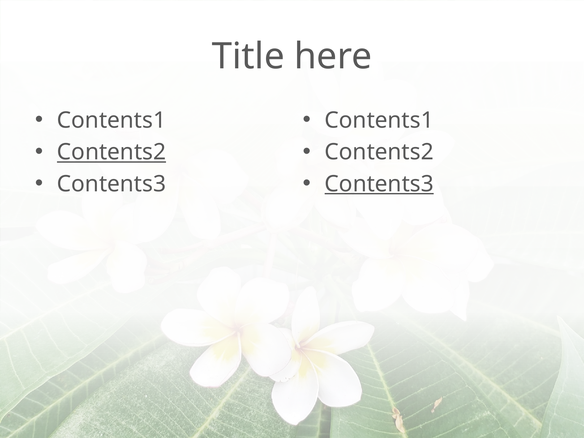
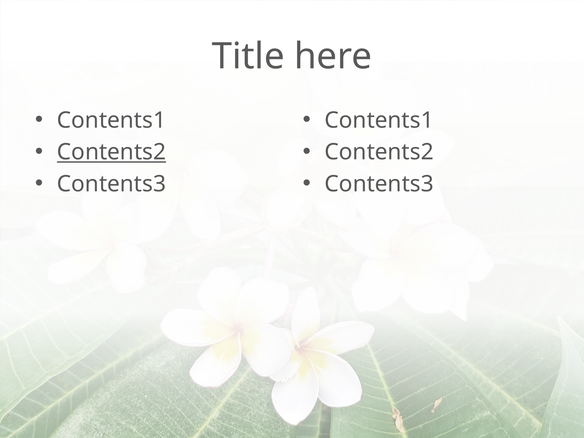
Contents3 at (379, 184) underline: present -> none
